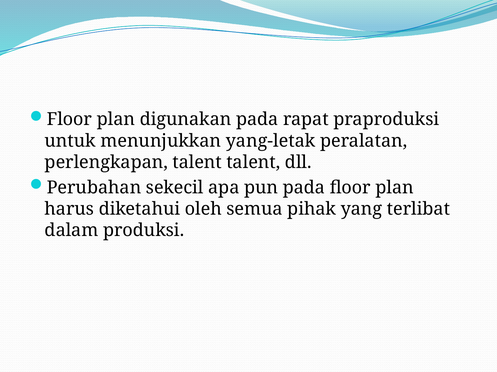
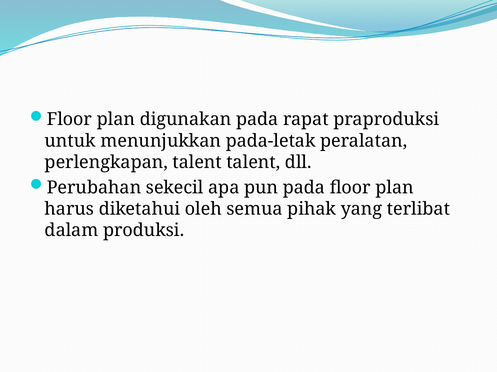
yang-letak: yang-letak -> pada-letak
